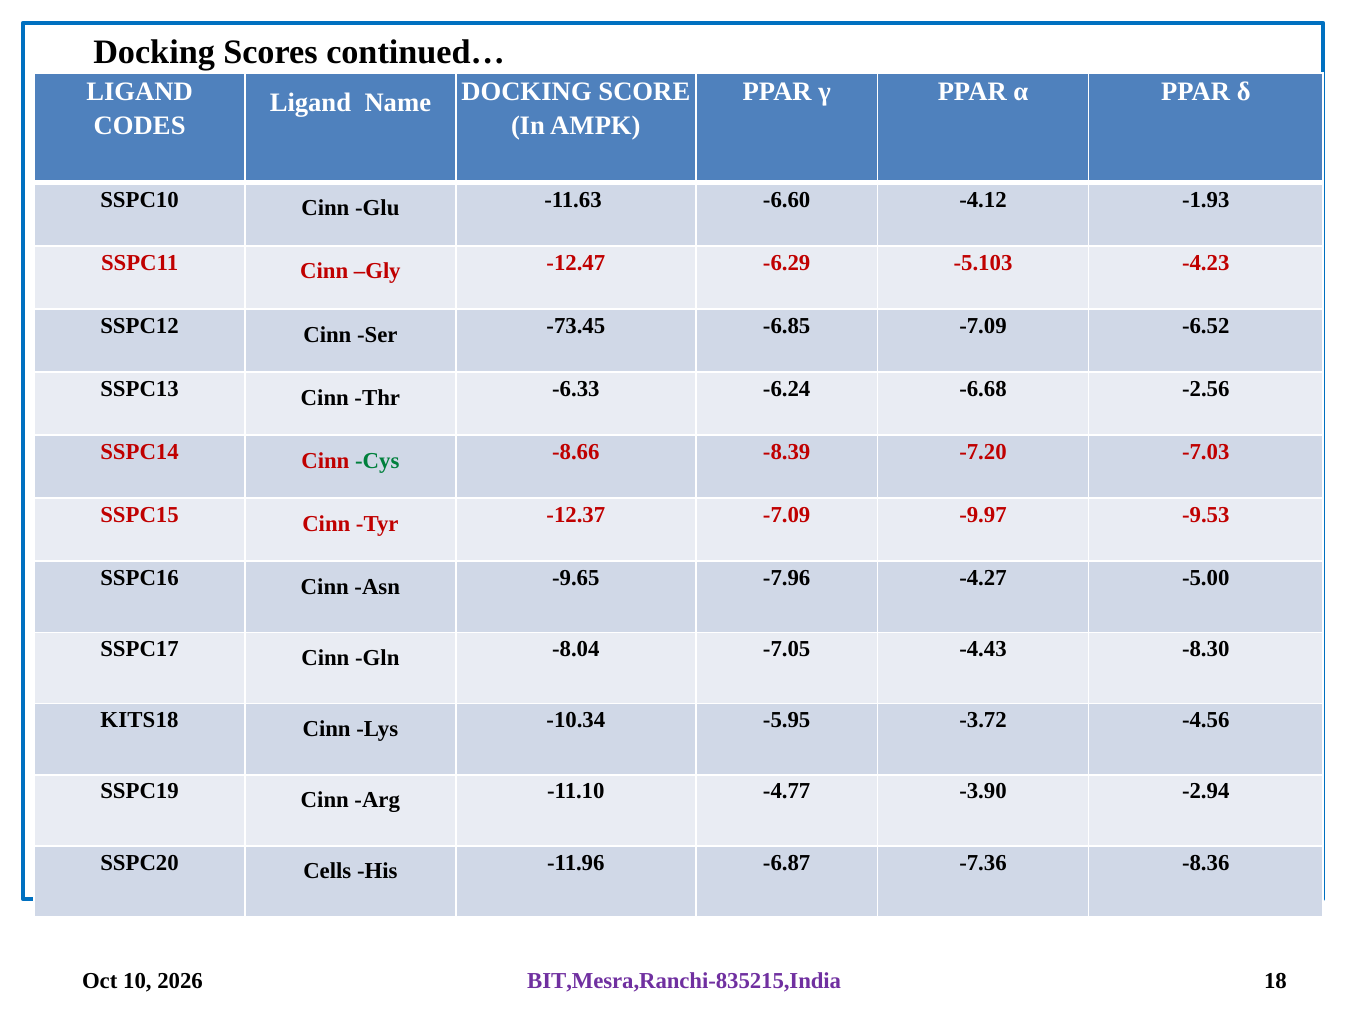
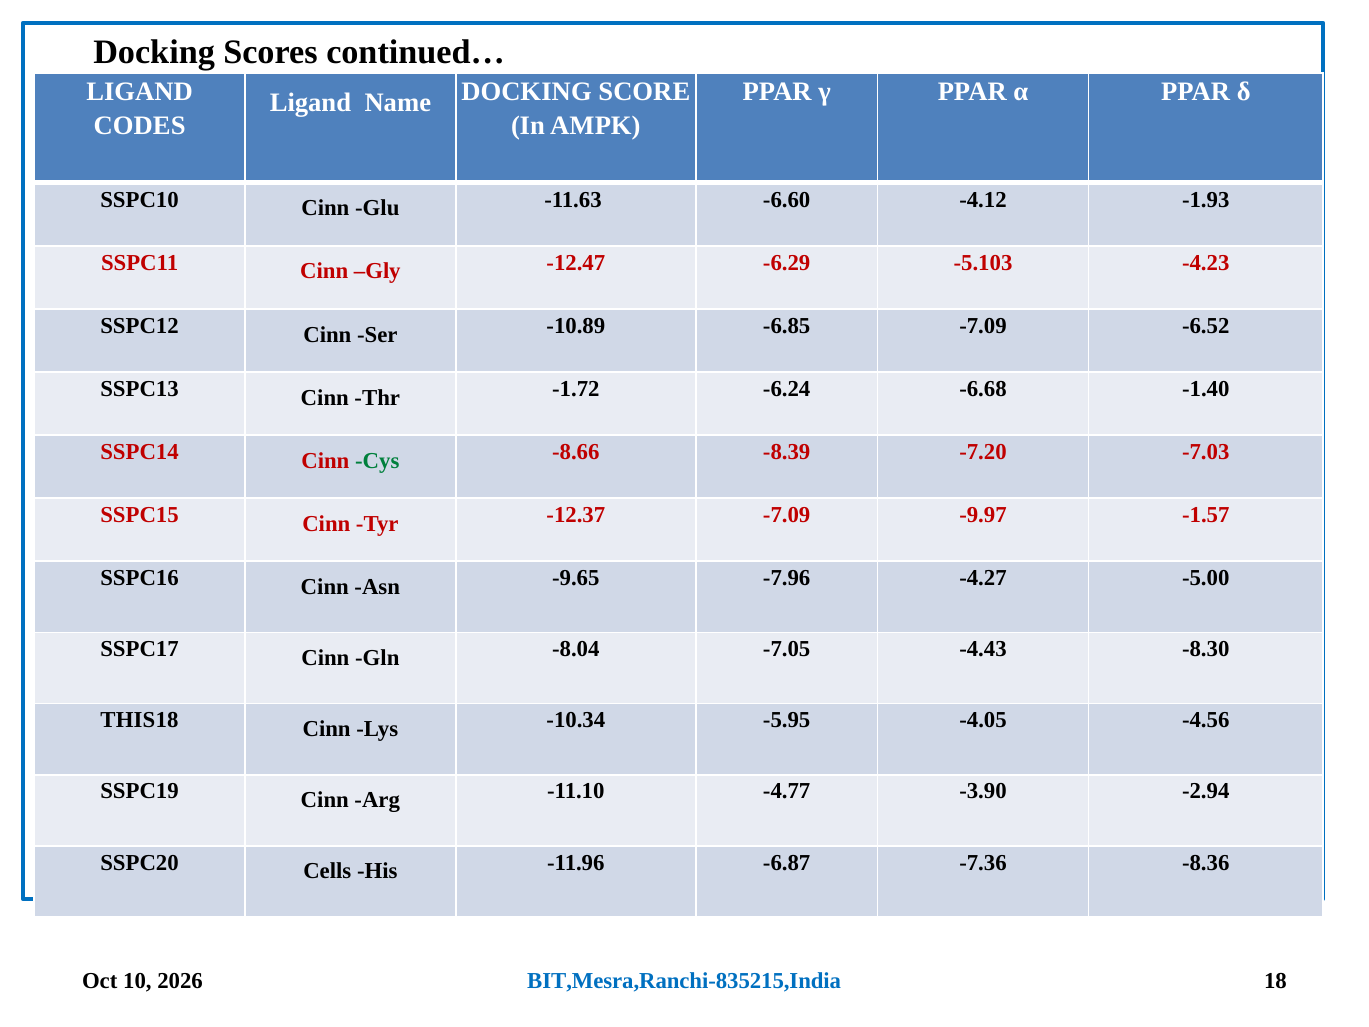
-73.45: -73.45 -> -10.89
-6.33: -6.33 -> -1.72
-2.56: -2.56 -> -1.40
-9.53: -9.53 -> -1.57
KITS18: KITS18 -> THIS18
-3.72: -3.72 -> -4.05
BIT,Mesra,Ranchi-835215,India colour: purple -> blue
